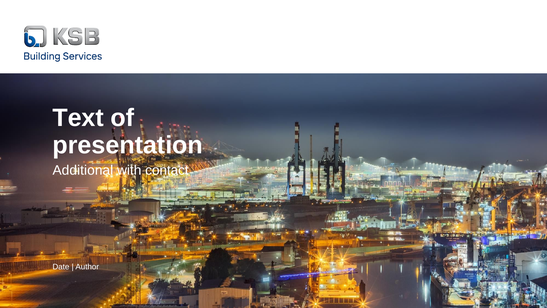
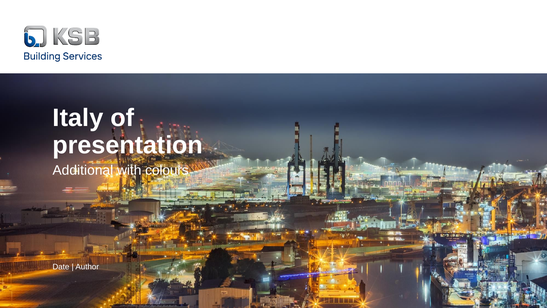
Text: Text -> Italy
contact: contact -> colours
